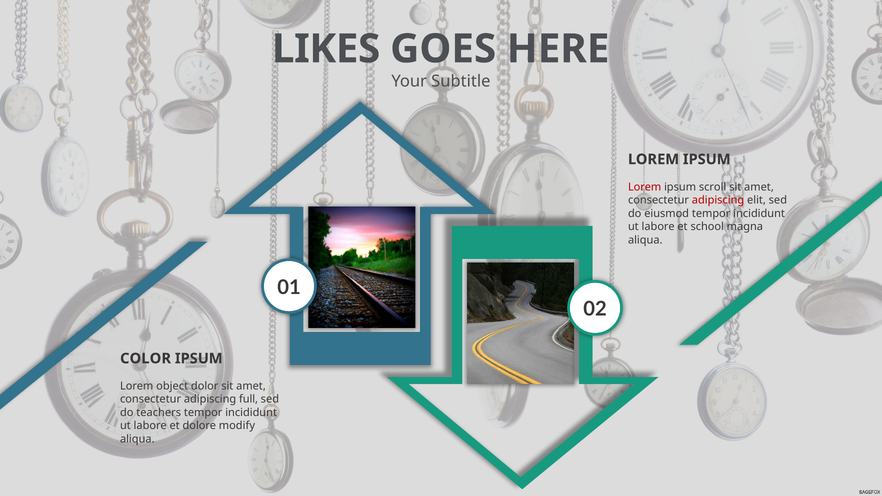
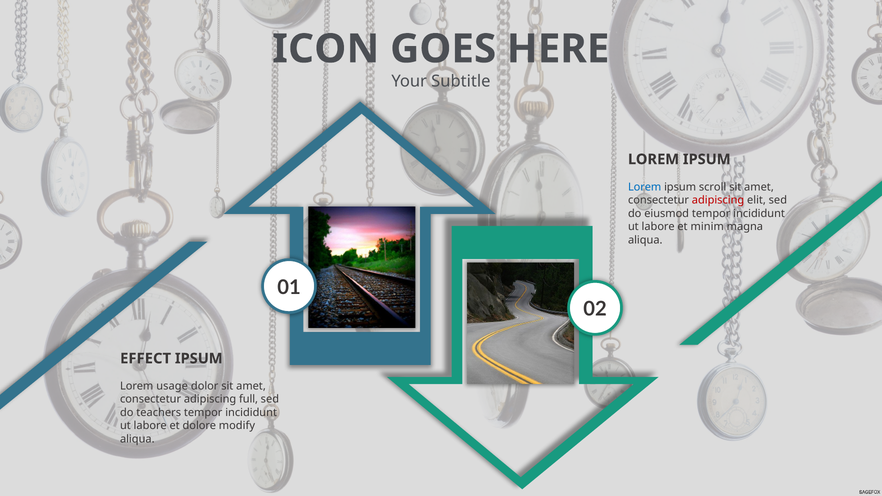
LIKES: LIKES -> ICON
Lorem at (645, 187) colour: red -> blue
school: school -> minim
COLOR: COLOR -> EFFECT
object: object -> usage
